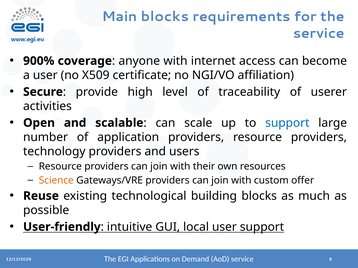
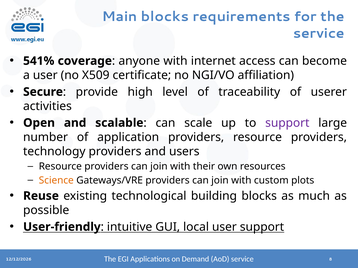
900%: 900% -> 541%
support at (287, 123) colour: blue -> purple
offer: offer -> plots
